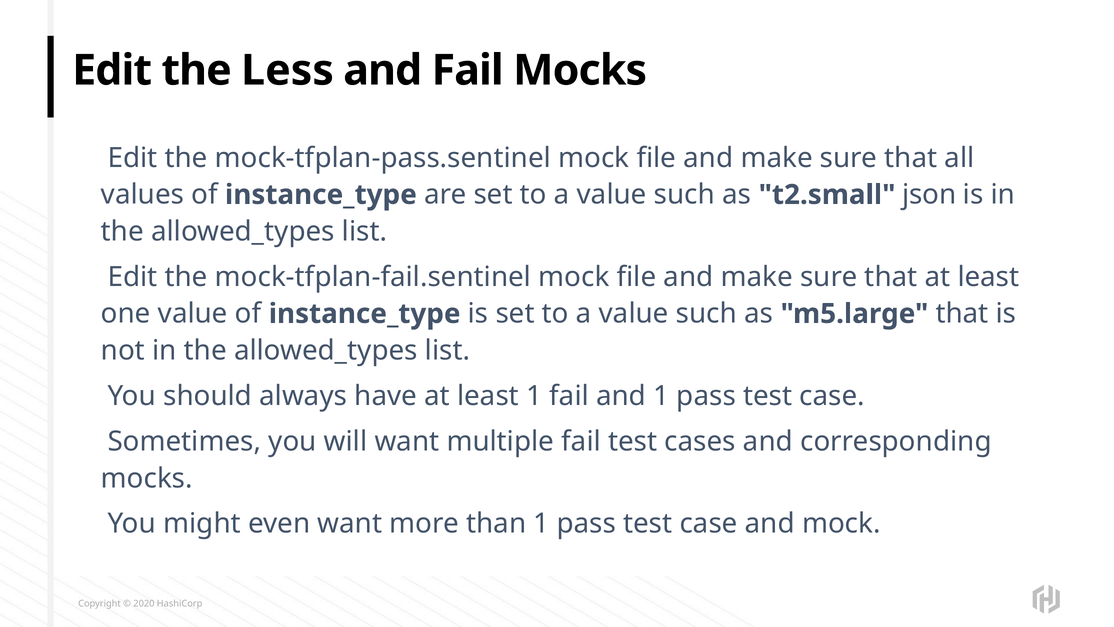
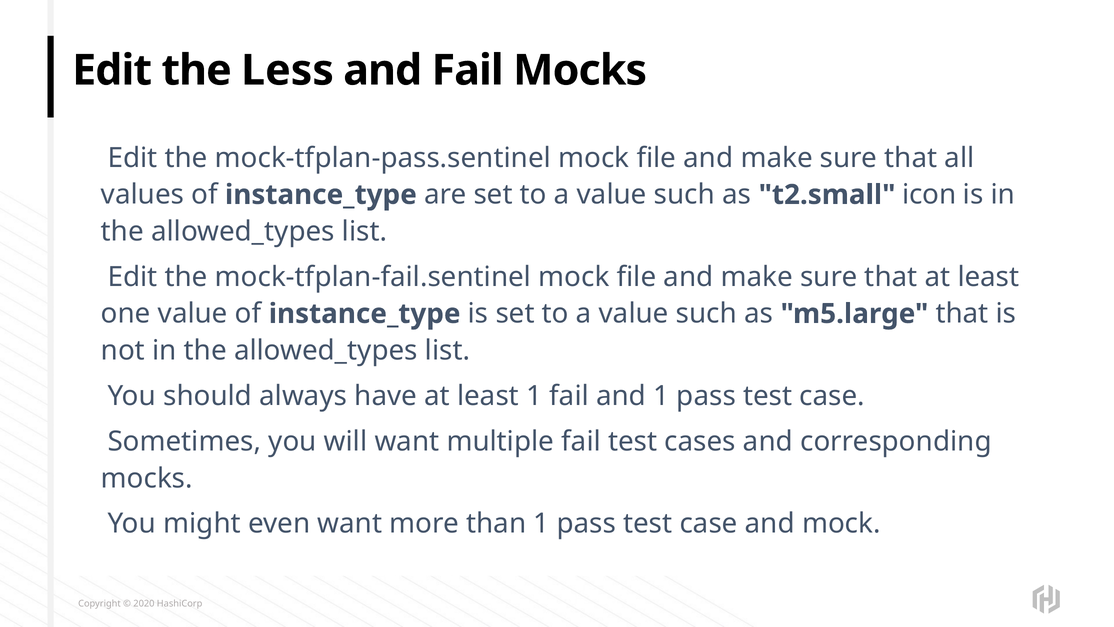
json: json -> icon
